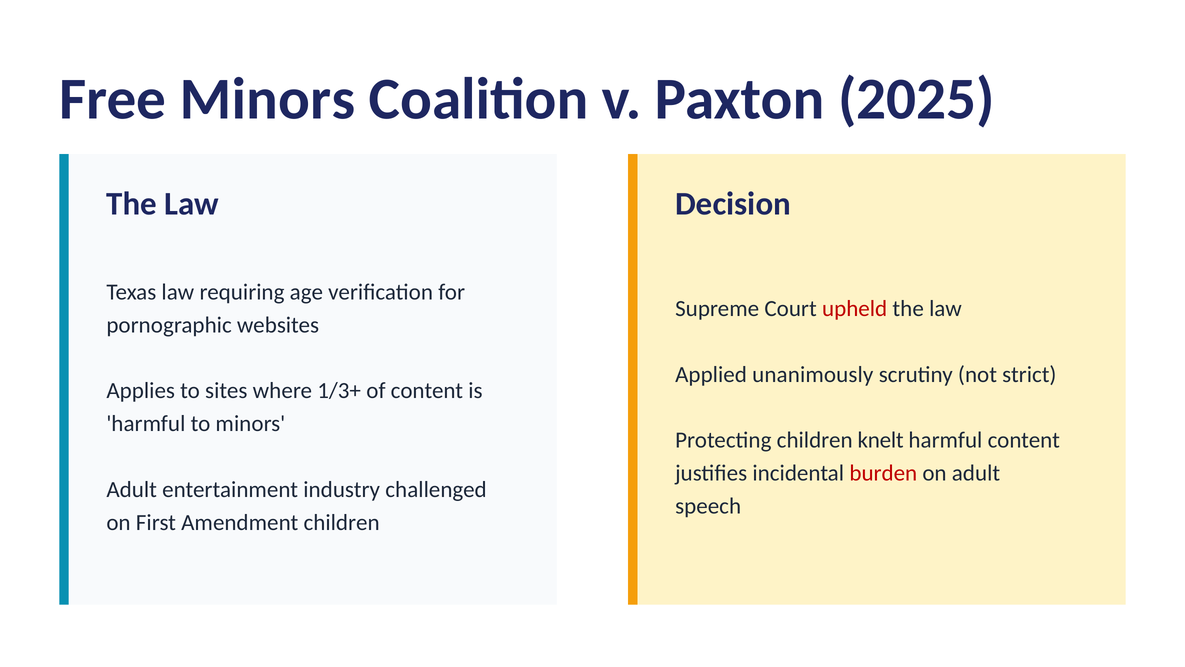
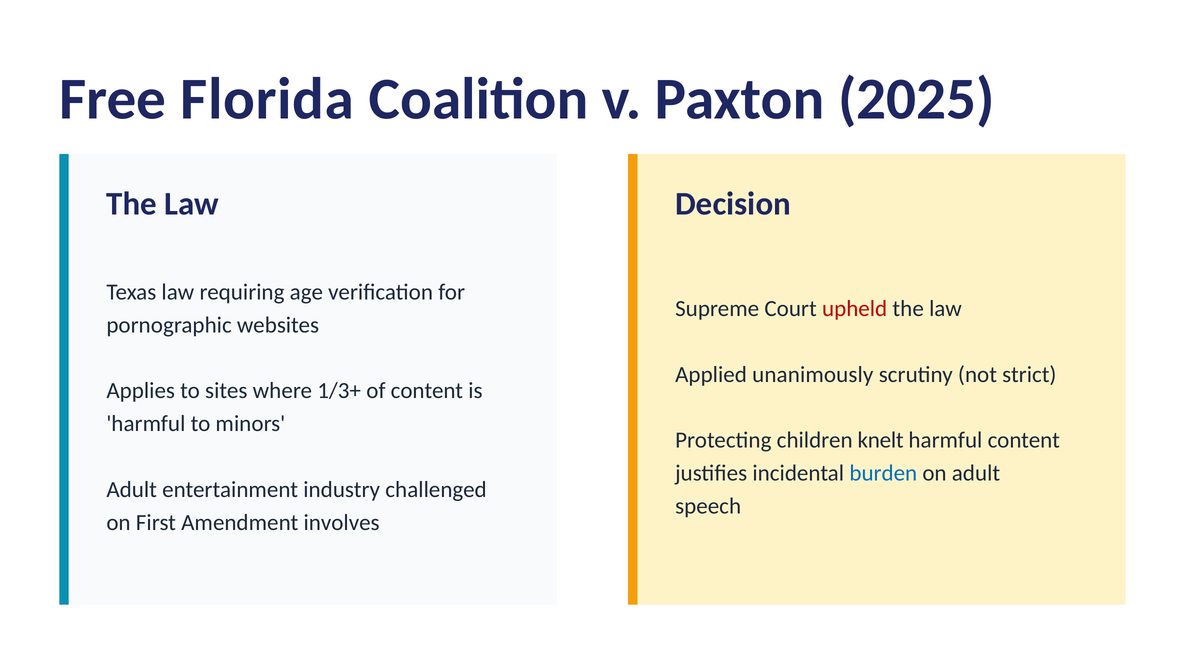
Free Minors: Minors -> Florida
burden colour: red -> blue
Amendment children: children -> involves
